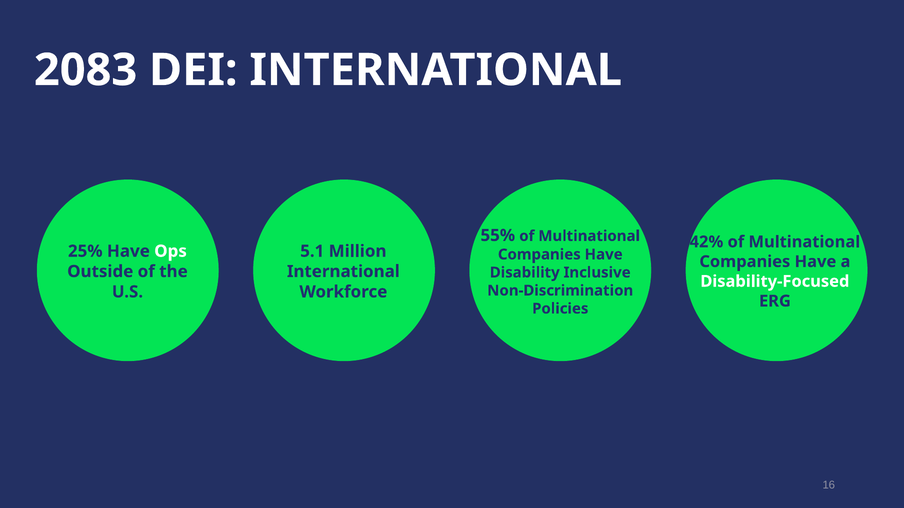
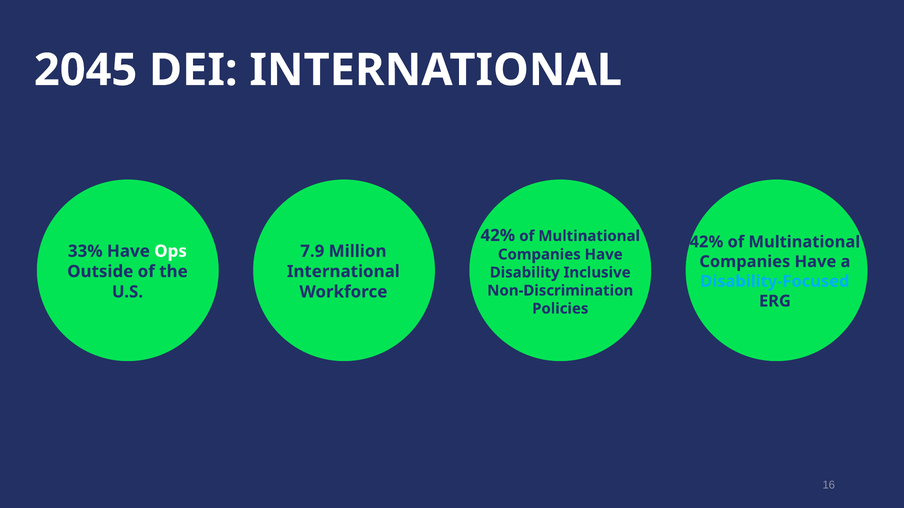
2083: 2083 -> 2045
55% at (498, 236): 55% -> 42%
25%: 25% -> 33%
5.1: 5.1 -> 7.9
Disability-Focused colour: white -> light blue
